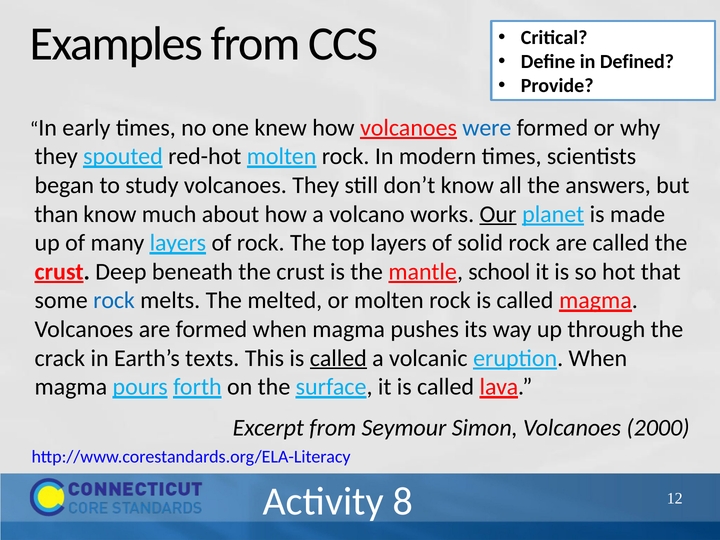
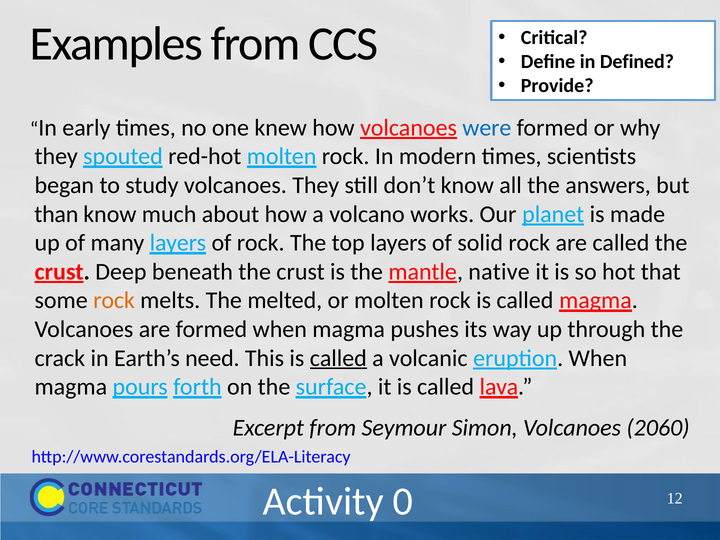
Our underline: present -> none
school: school -> native
rock at (114, 300) colour: blue -> orange
texts: texts -> need
2000: 2000 -> 2060
8: 8 -> 0
